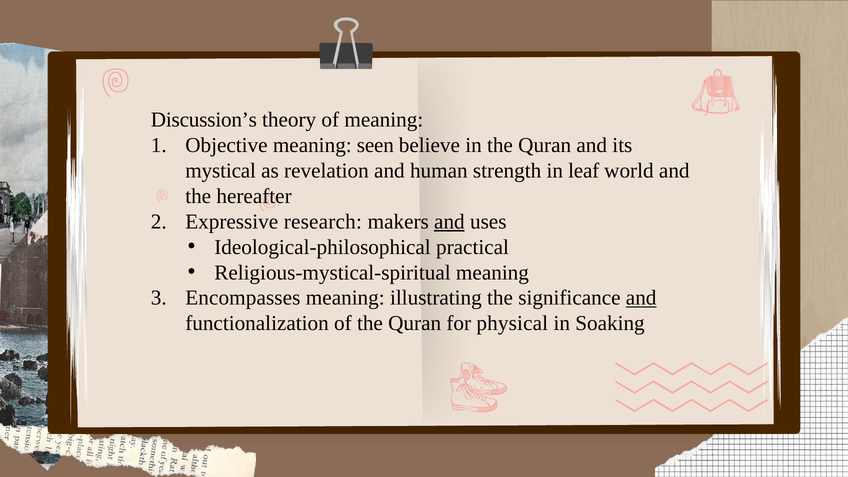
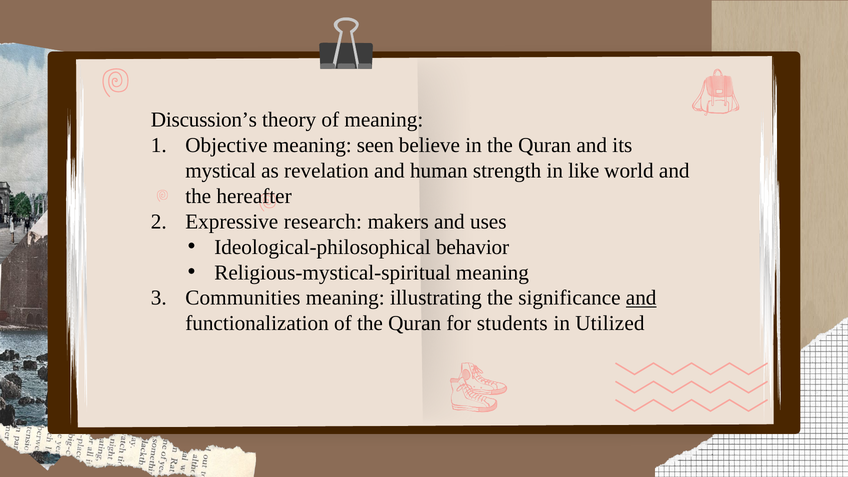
leaf: leaf -> like
and at (449, 222) underline: present -> none
practical: practical -> behavior
Encompasses: Encompasses -> Communities
physical: physical -> students
Soaking: Soaking -> Utilized
